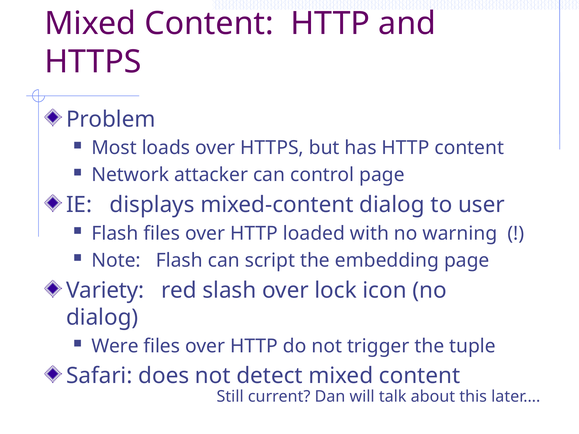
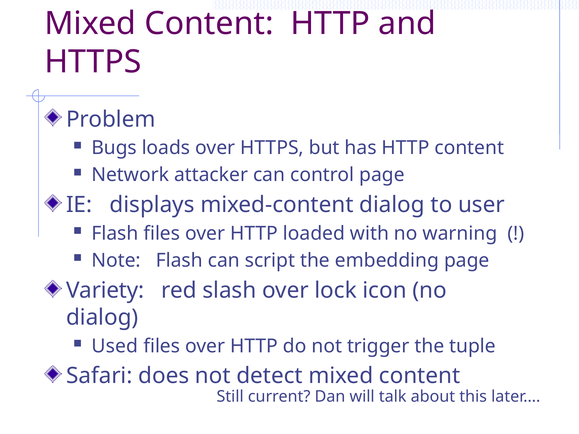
Most: Most -> Bugs
Were: Were -> Used
